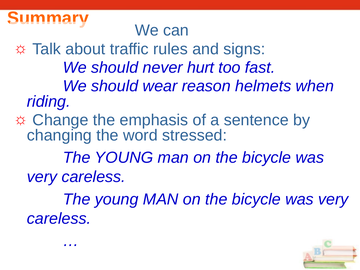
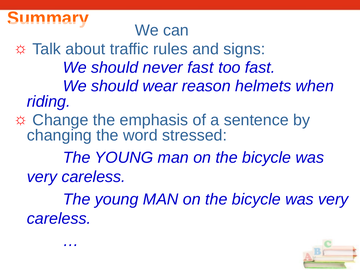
never hurt: hurt -> fast
